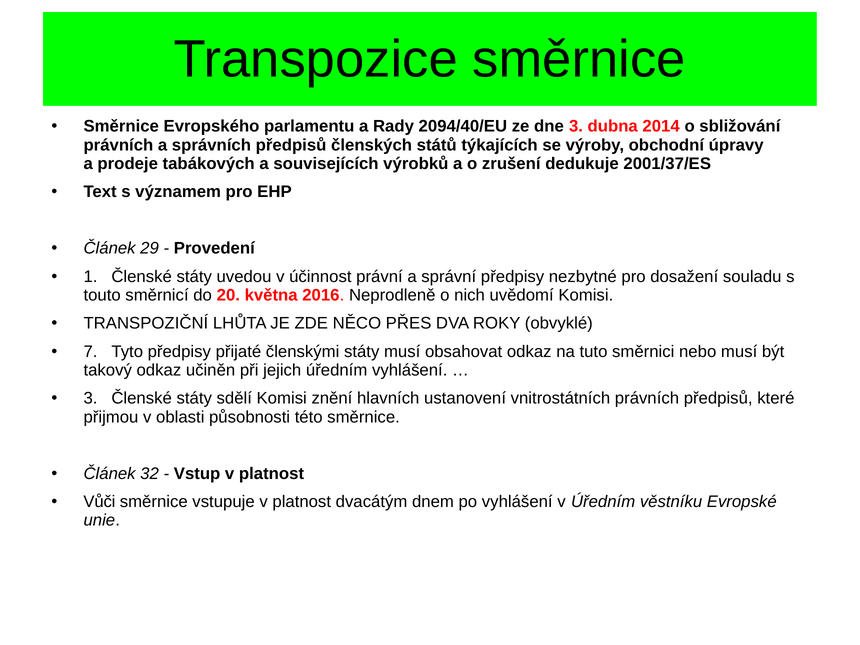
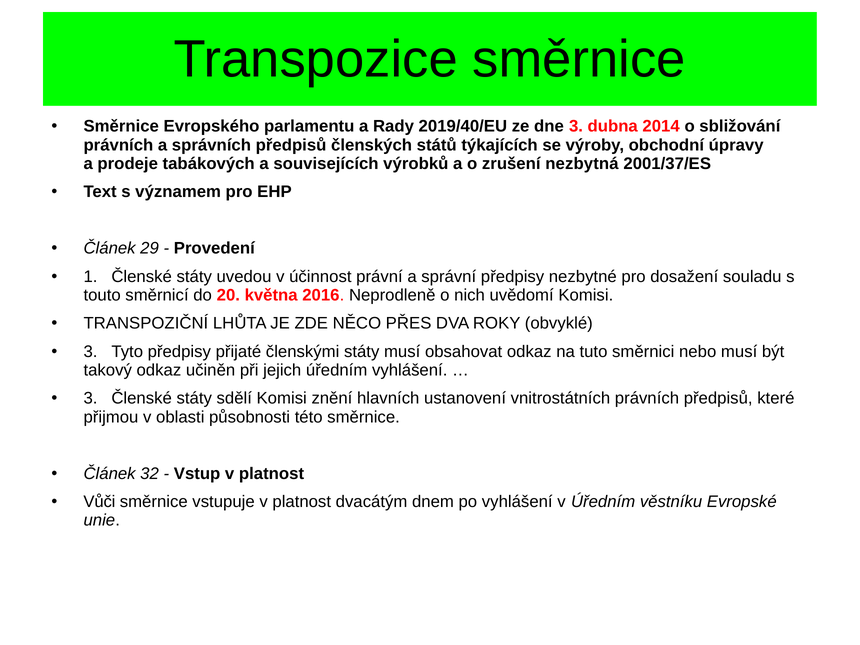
2094/40/EU: 2094/40/EU -> 2019/40/EU
dedukuje: dedukuje -> nezbytná
7 at (91, 352): 7 -> 3
